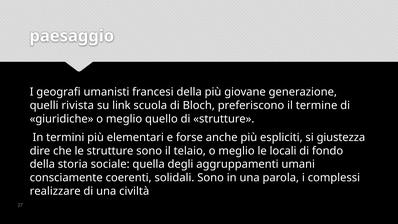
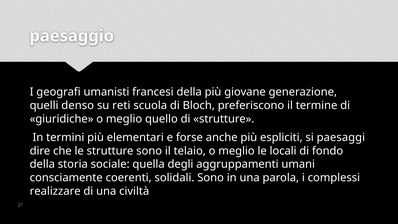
rivista: rivista -> denso
link: link -> reti
giustezza: giustezza -> paesaggi
